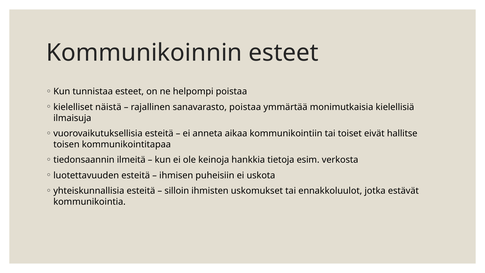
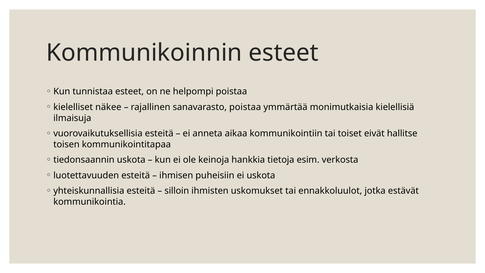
näistä: näistä -> näkee
tiedonsaannin ilmeitä: ilmeitä -> uskota
